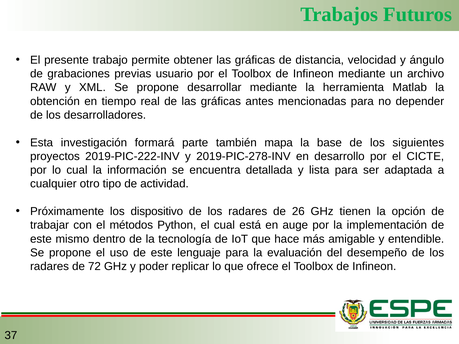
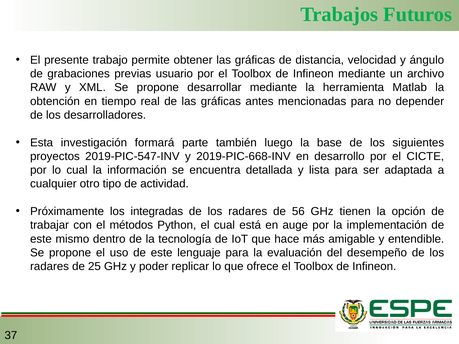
mapa: mapa -> luego
2019-PIC-222-INV: 2019-PIC-222-INV -> 2019-PIC-547-INV
2019-PIC-278-INV: 2019-PIC-278-INV -> 2019-PIC-668-INV
dispositivo: dispositivo -> integradas
26: 26 -> 56
72: 72 -> 25
